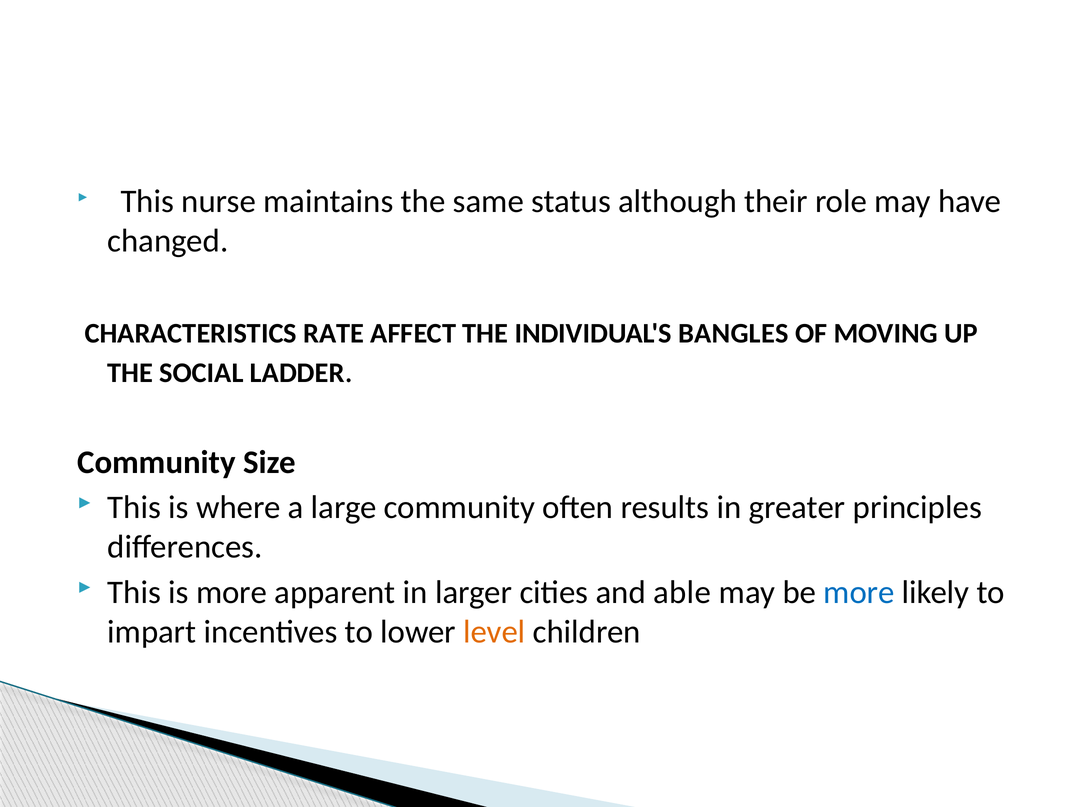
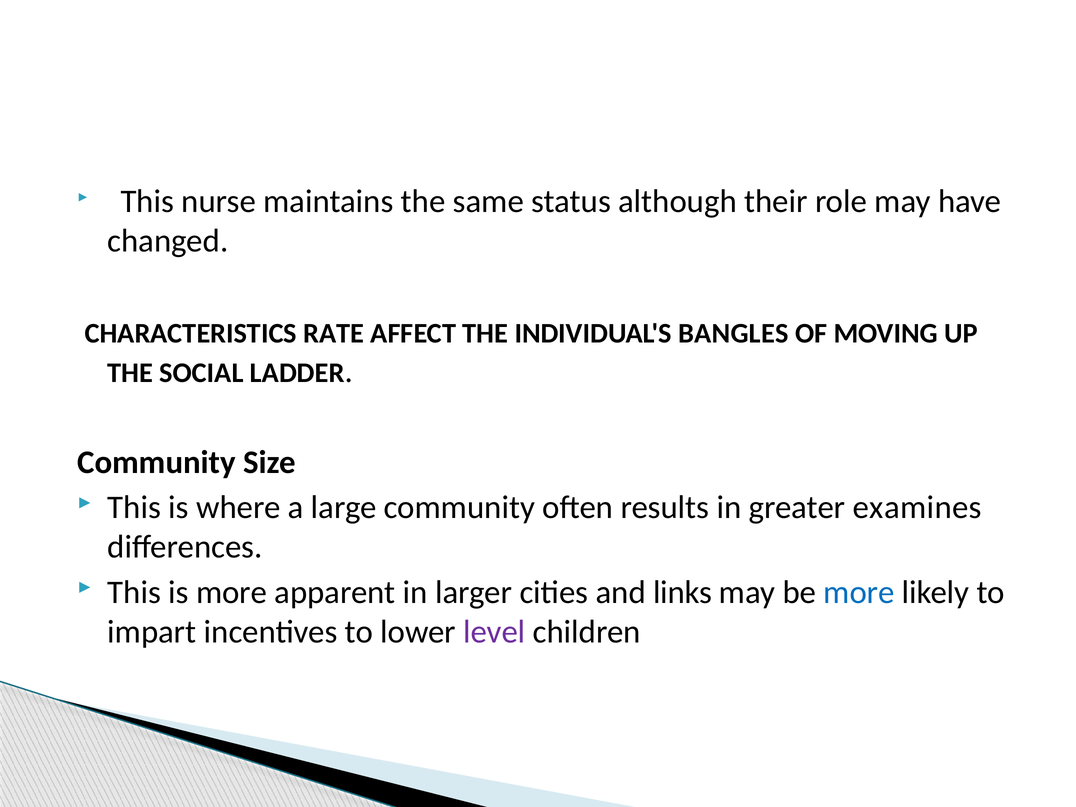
principles: principles -> examines
able: able -> links
level colour: orange -> purple
